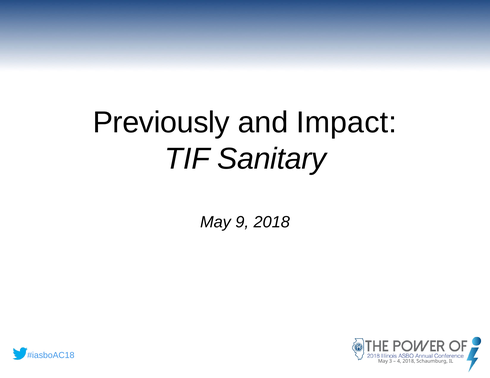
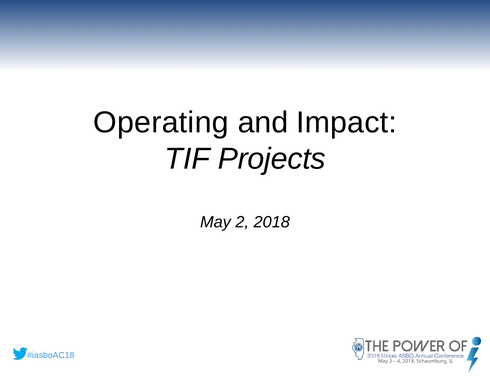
Previously: Previously -> Operating
Sanitary: Sanitary -> Projects
9: 9 -> 2
